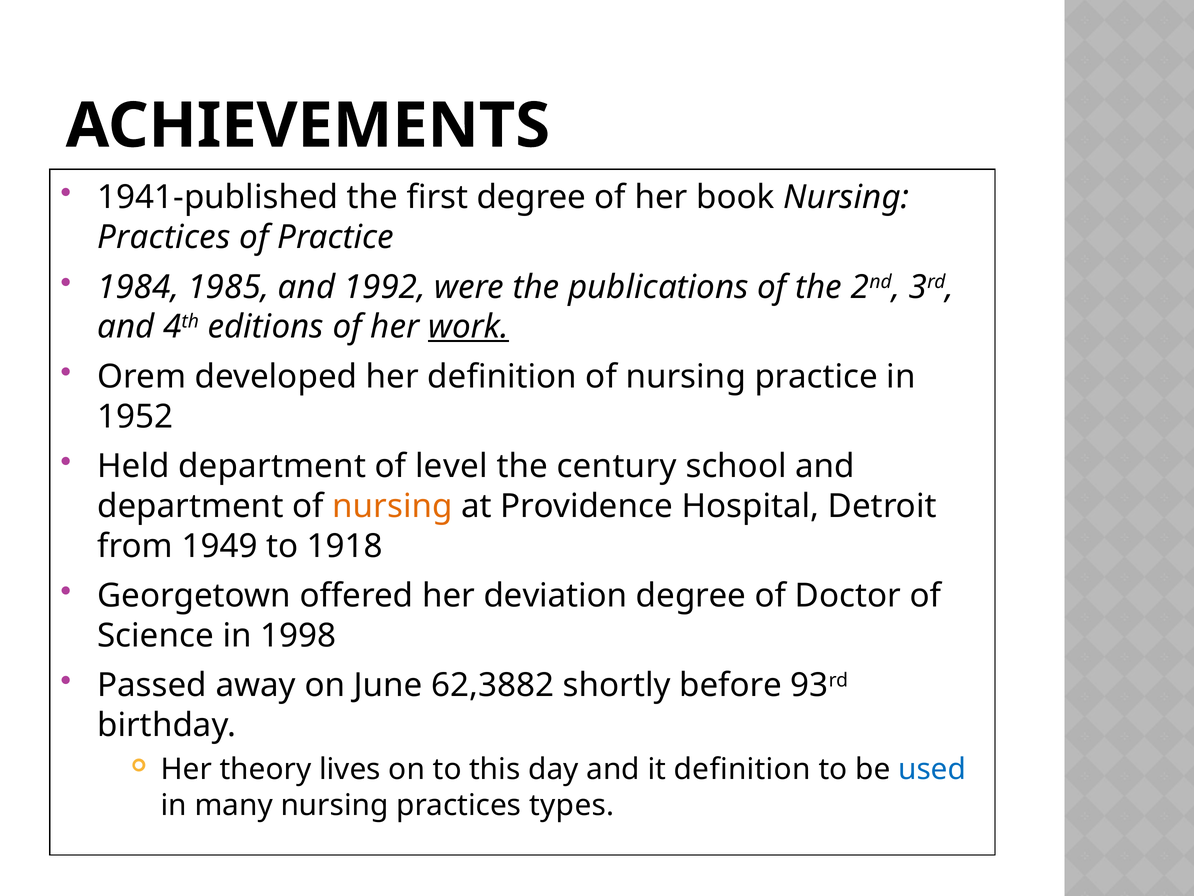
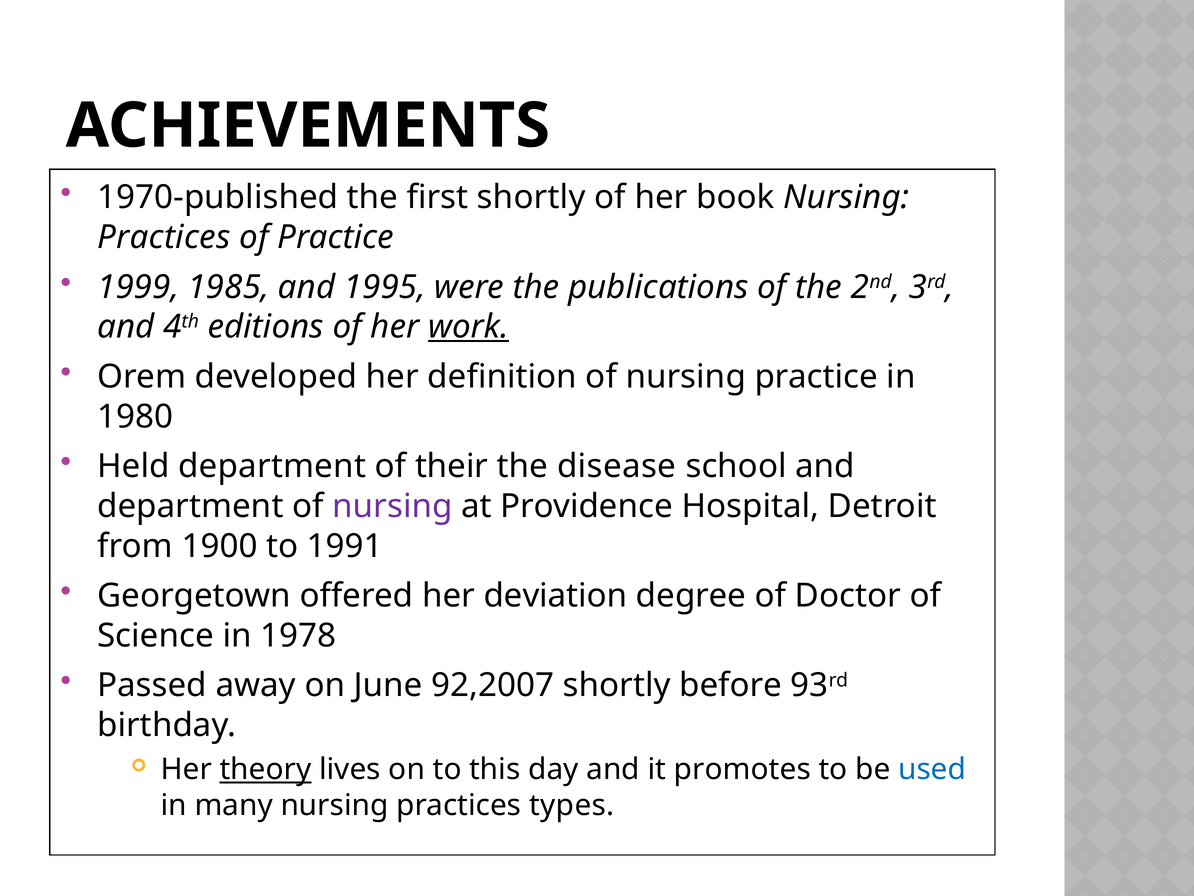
1941-published: 1941-published -> 1970-published
first degree: degree -> shortly
1984: 1984 -> 1999
1992: 1992 -> 1995
1952: 1952 -> 1980
level: level -> their
century: century -> disease
nursing at (392, 506) colour: orange -> purple
1949: 1949 -> 1900
1918: 1918 -> 1991
1998: 1998 -> 1978
62,3882: 62,3882 -> 92,2007
theory underline: none -> present
it definition: definition -> promotes
